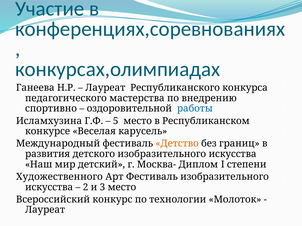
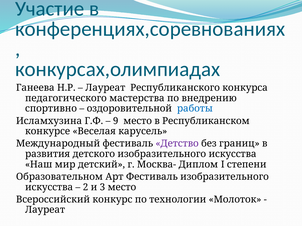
5: 5 -> 9
Детство colour: orange -> purple
Художественного: Художественного -> Образовательном
